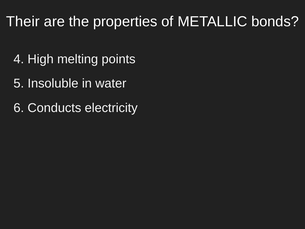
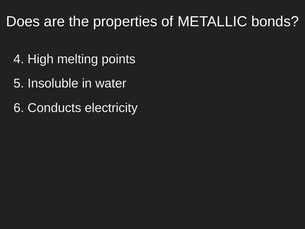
Their: Their -> Does
